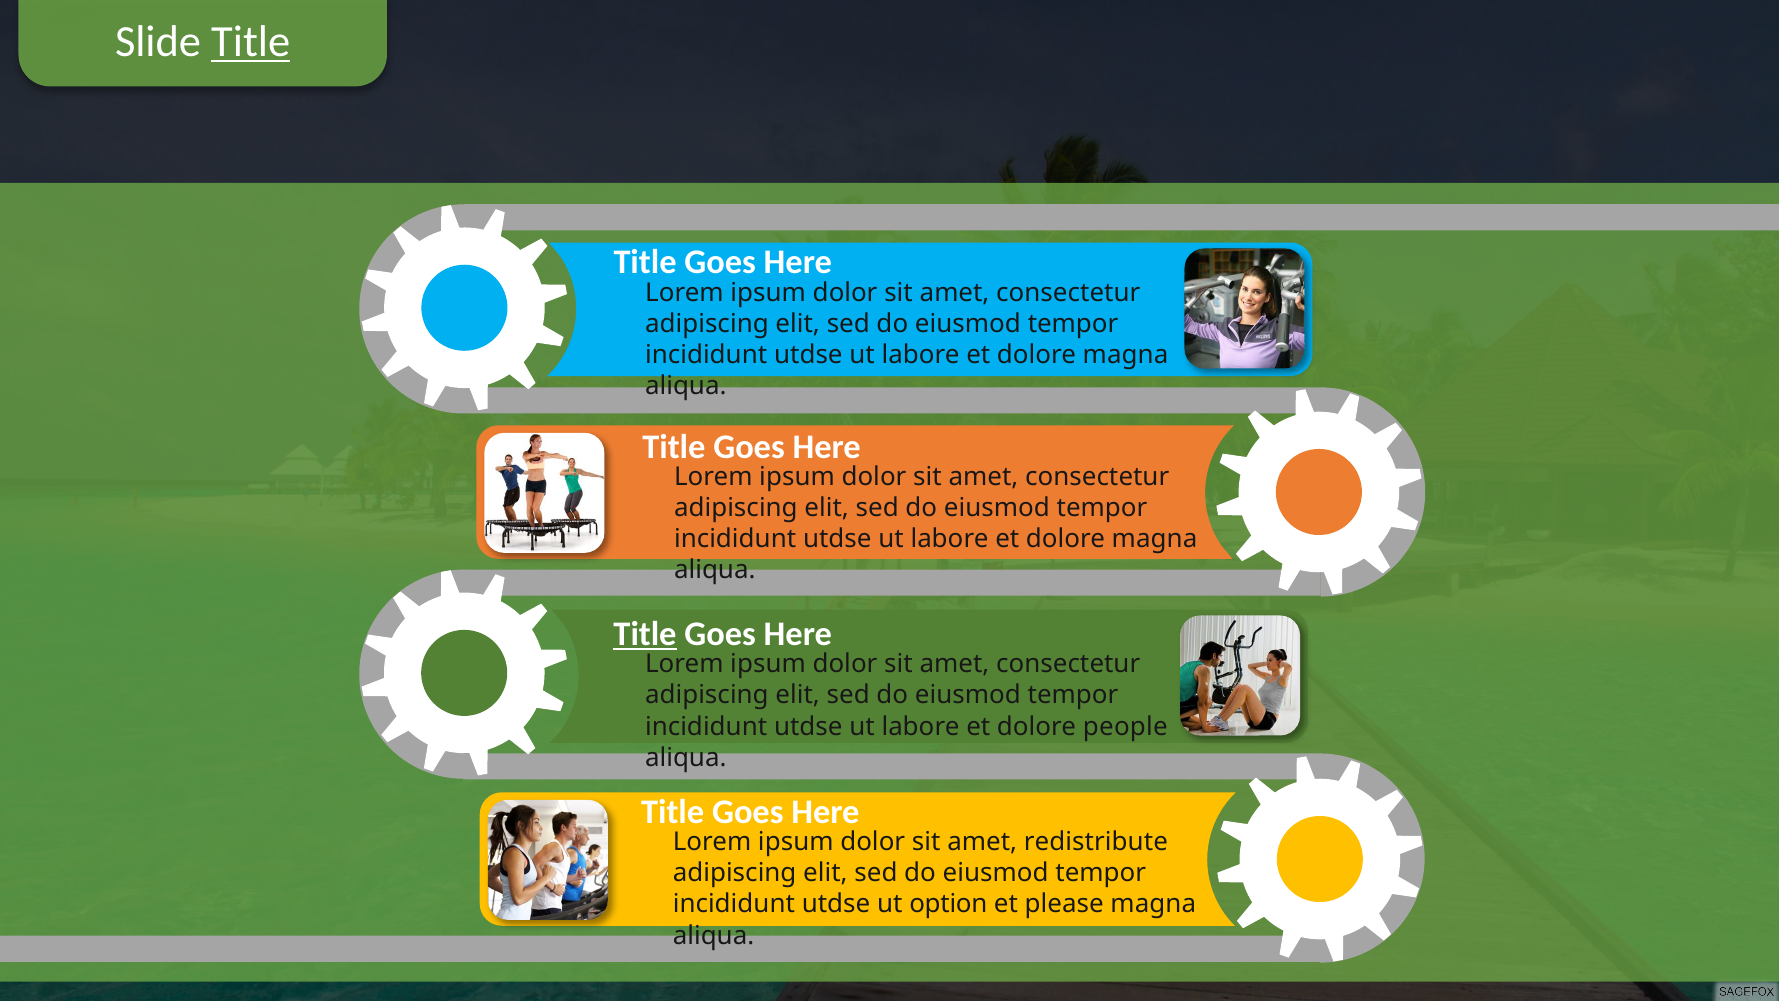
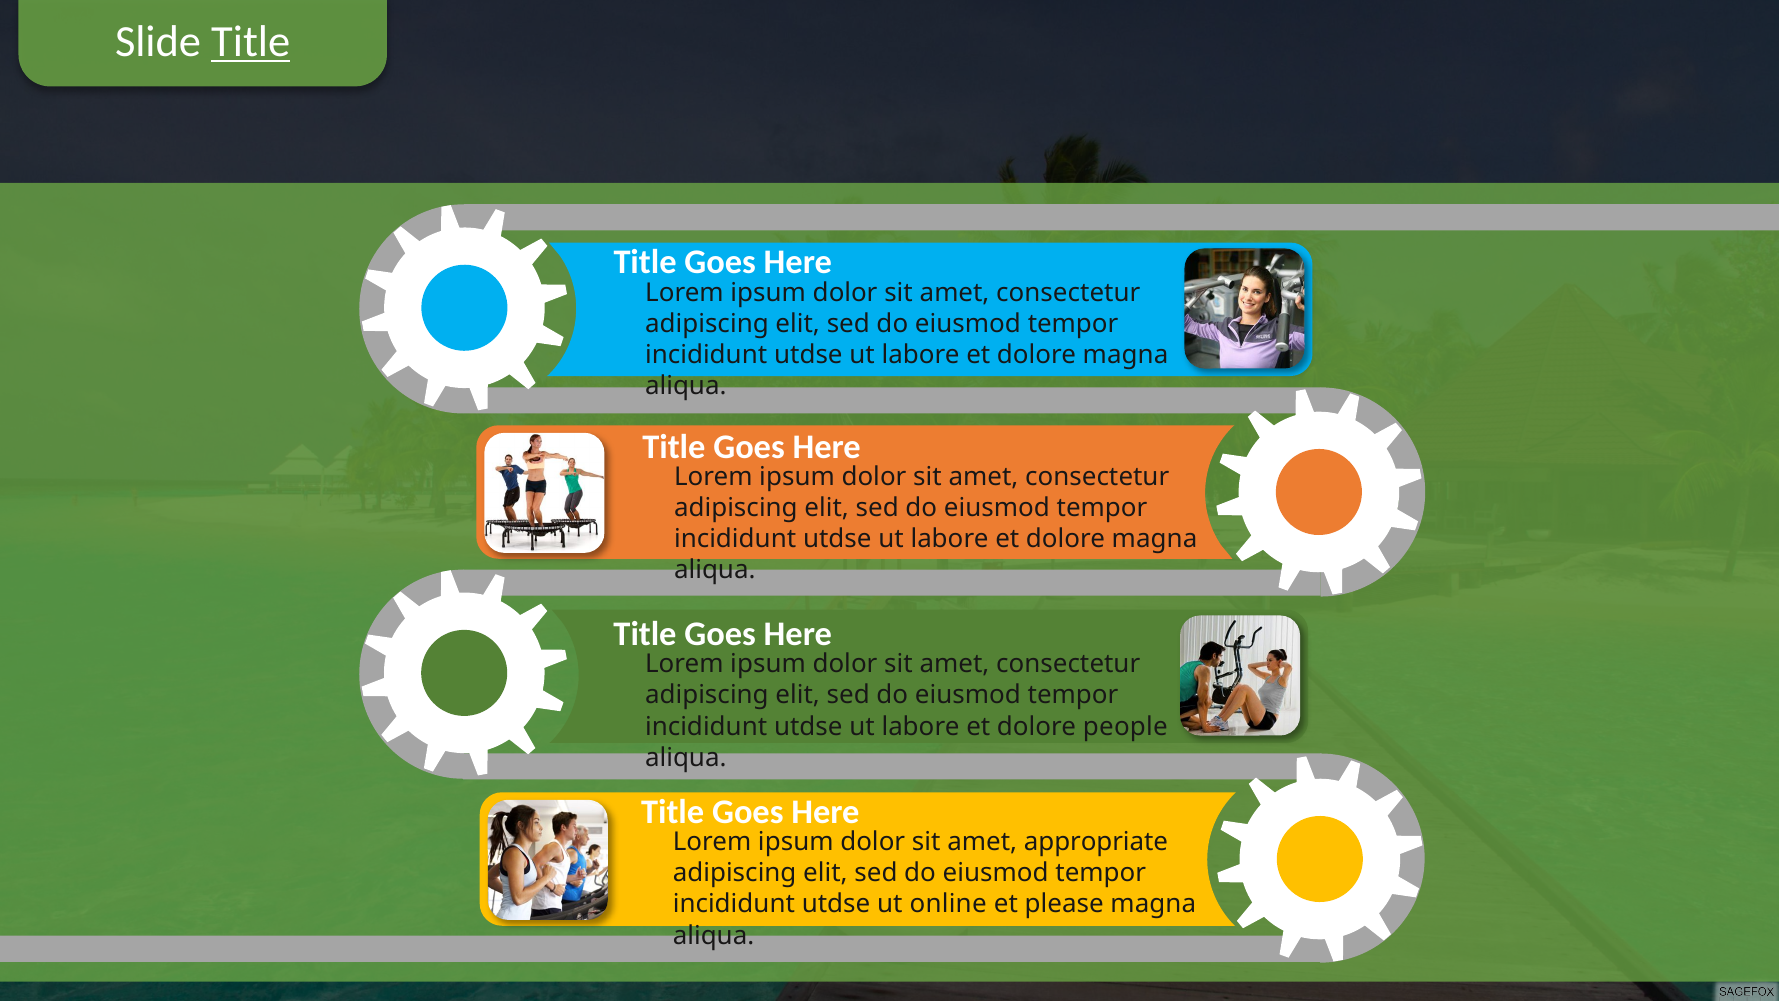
Title at (645, 634) underline: present -> none
redistribute: redistribute -> appropriate
option: option -> online
